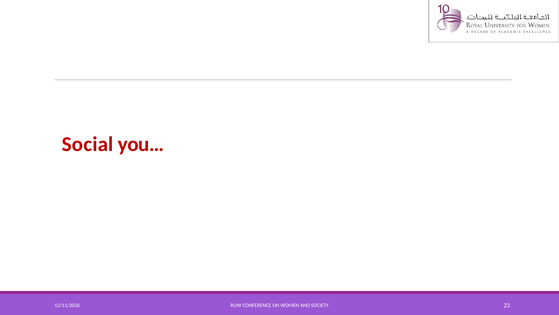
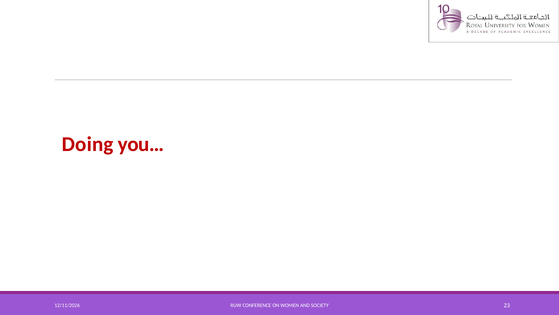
Social: Social -> Doing
